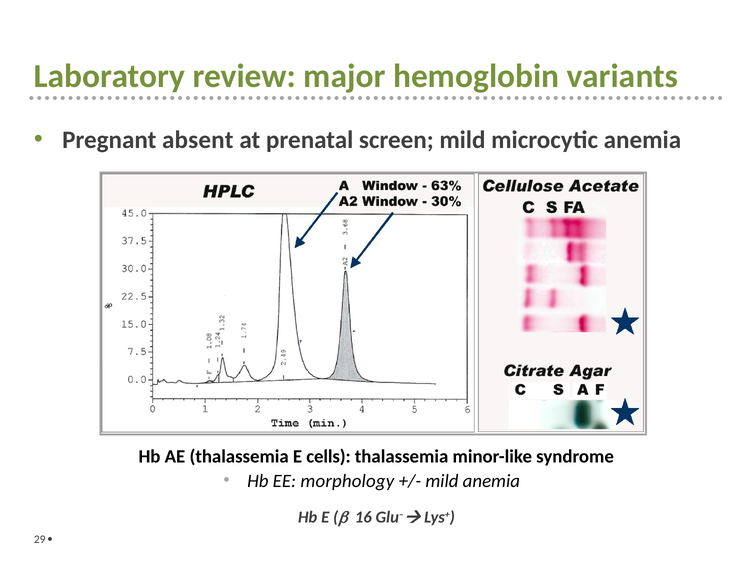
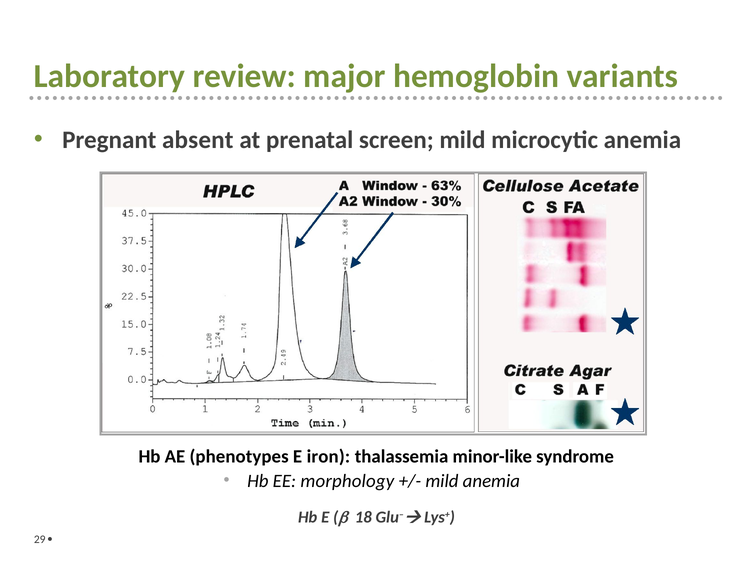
AE thalassemia: thalassemia -> phenotypes
cells: cells -> iron
16: 16 -> 18
